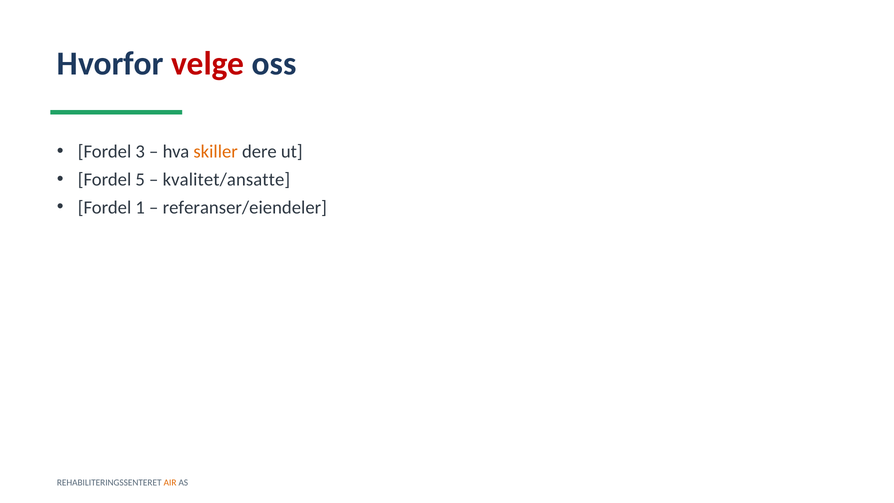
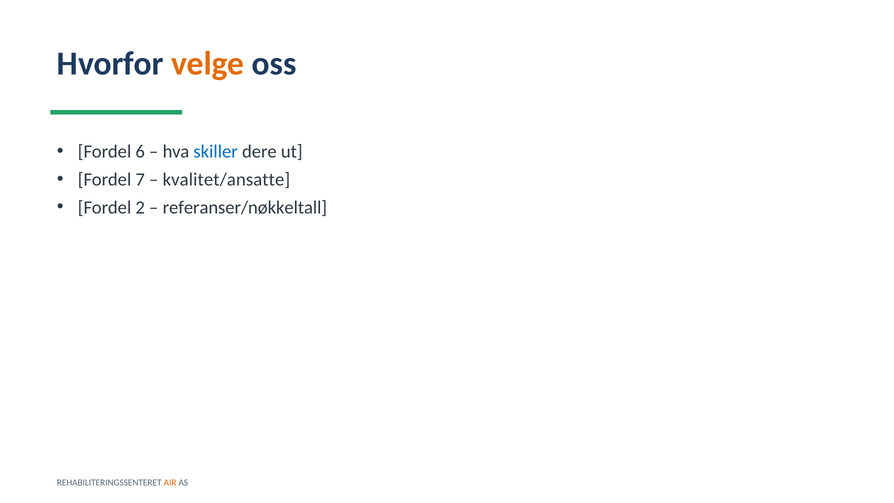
velge colour: red -> orange
3: 3 -> 6
skiller colour: orange -> blue
5: 5 -> 7
1: 1 -> 2
referanser/eiendeler: referanser/eiendeler -> referanser/nøkkeltall
